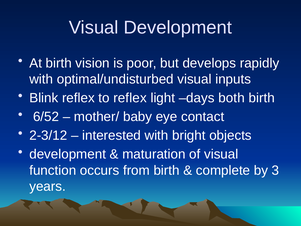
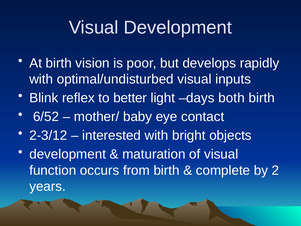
to reflex: reflex -> better
3: 3 -> 2
